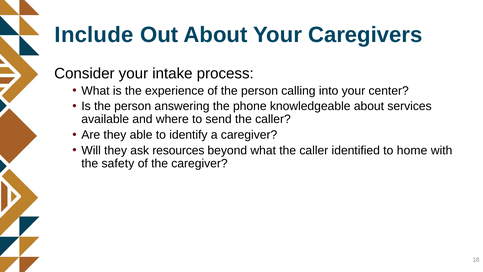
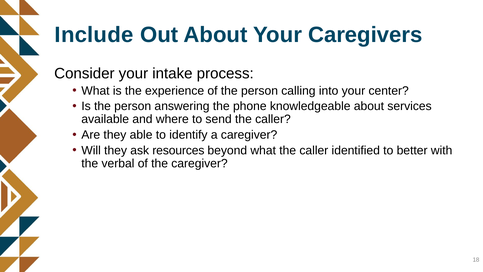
home: home -> better
safety: safety -> verbal
